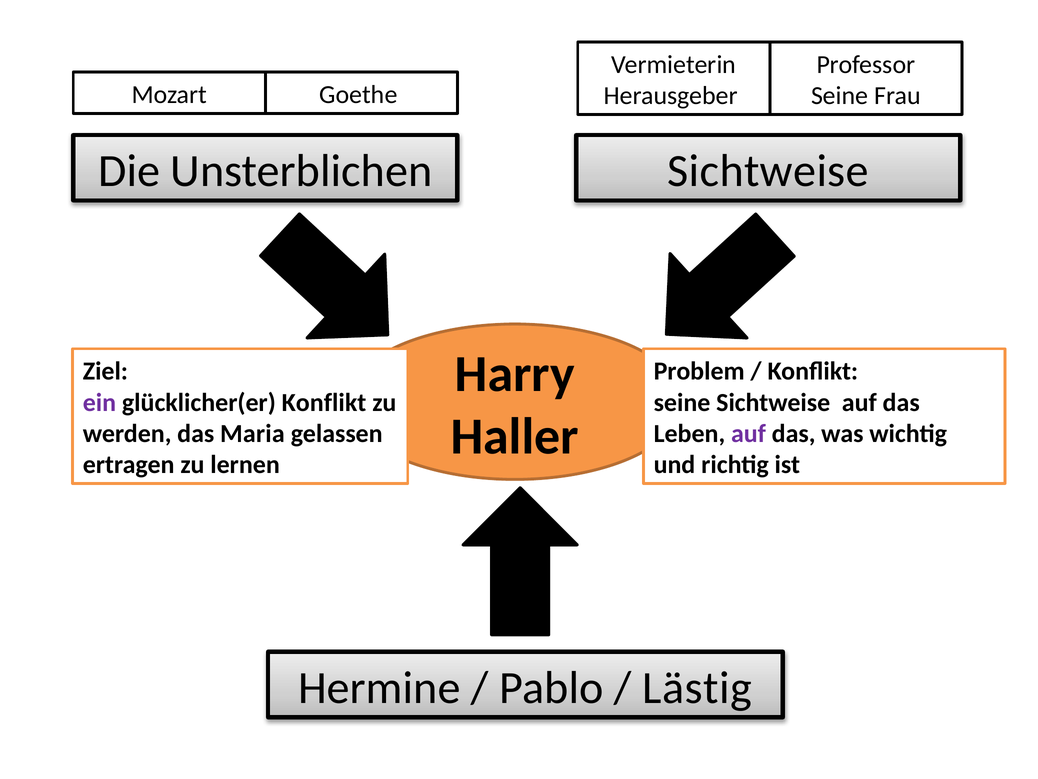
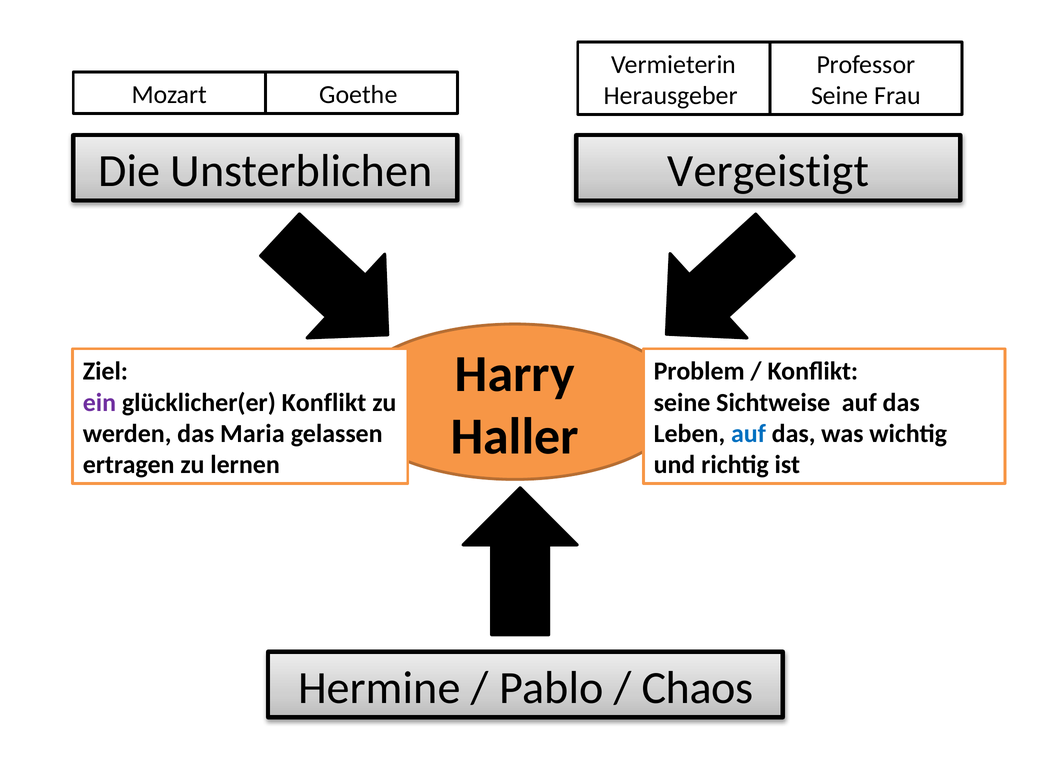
Unsterblichen Sichtweise: Sichtweise -> Vergeistigt
auf at (749, 433) colour: purple -> blue
Lästig: Lästig -> Chaos
